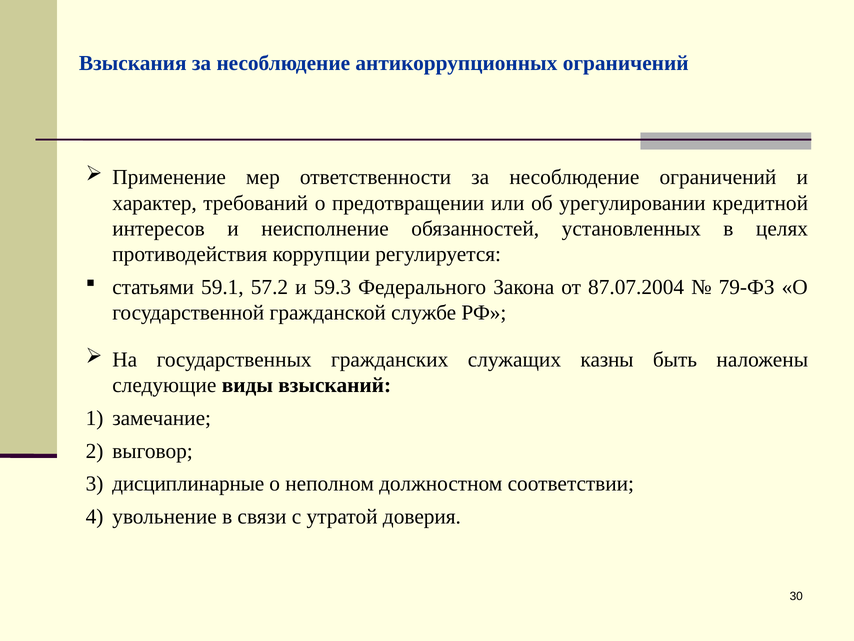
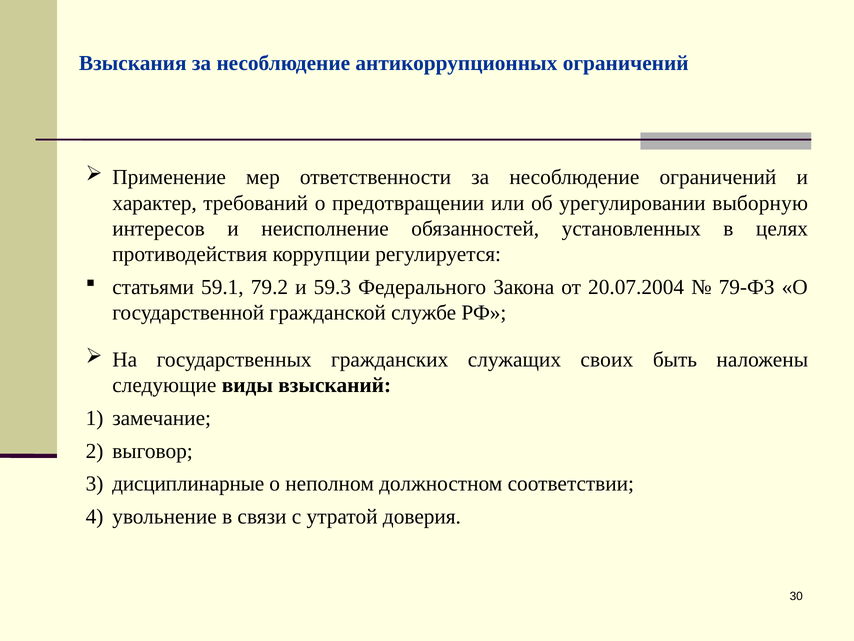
кредитной: кредитной -> выборную
57.2: 57.2 -> 79.2
87.07.2004: 87.07.2004 -> 20.07.2004
казны: казны -> своих
